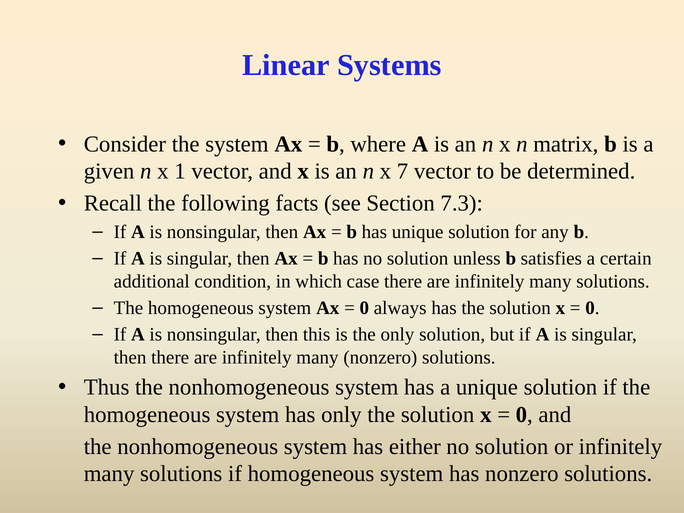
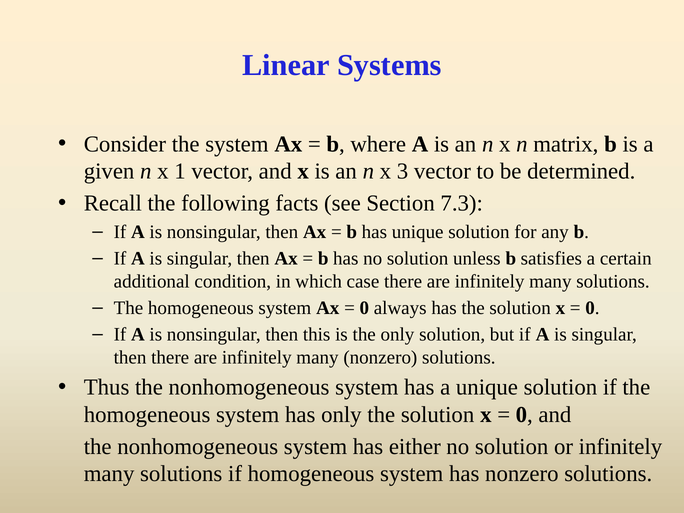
7: 7 -> 3
